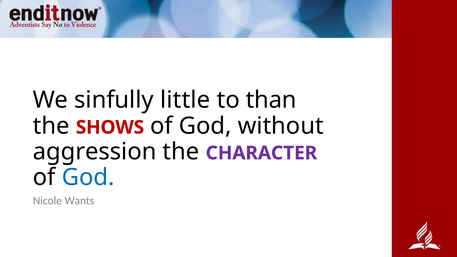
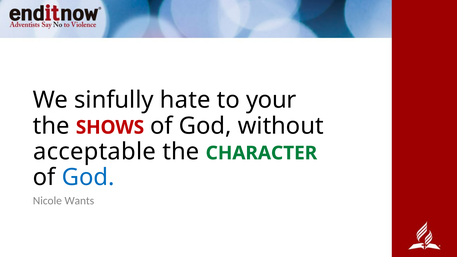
little: little -> hate
than: than -> your
aggression: aggression -> acceptable
CHARACTER colour: purple -> green
